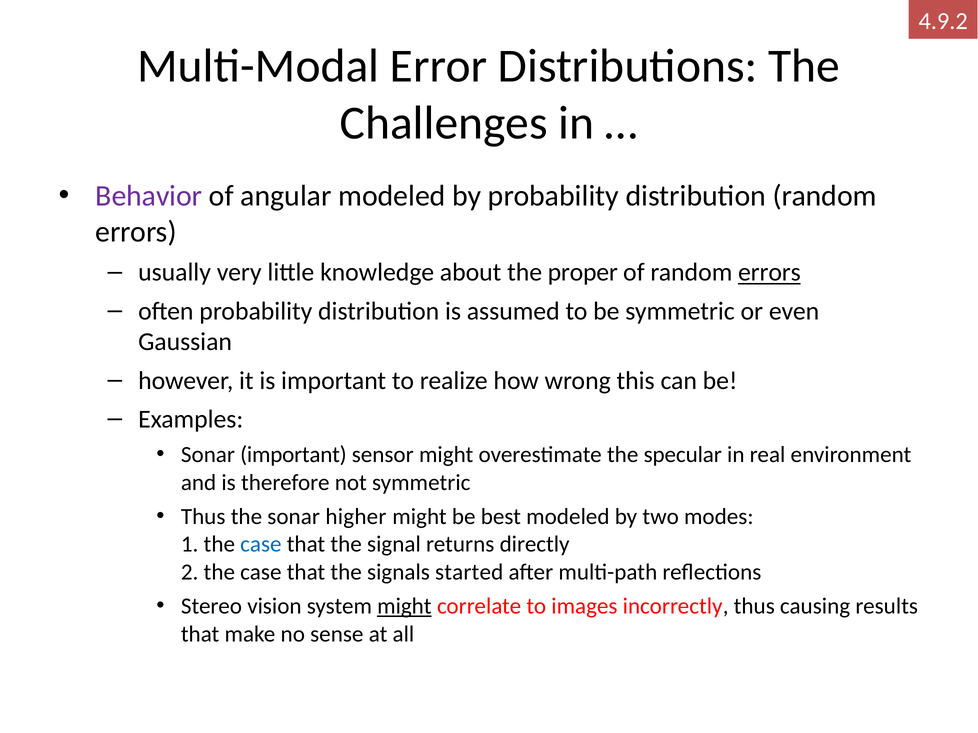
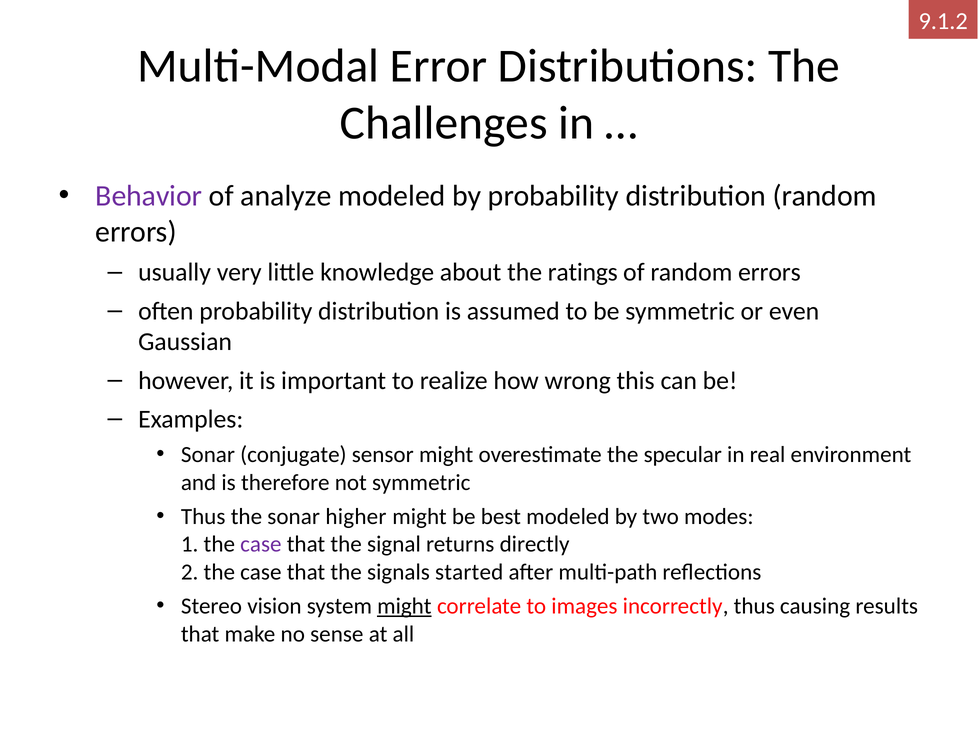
4.9.2: 4.9.2 -> 9.1.2
angular: angular -> analyze
proper: proper -> ratings
errors at (769, 273) underline: present -> none
Sonar important: important -> conjugate
case at (261, 545) colour: blue -> purple
